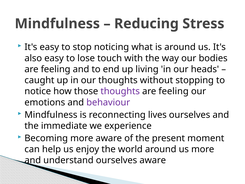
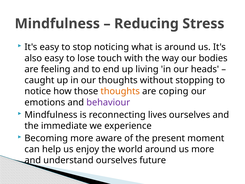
thoughts at (120, 91) colour: purple -> orange
feeling at (174, 91): feeling -> coping
ourselves aware: aware -> future
